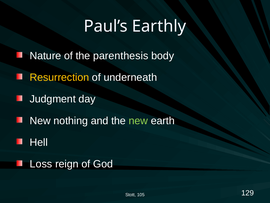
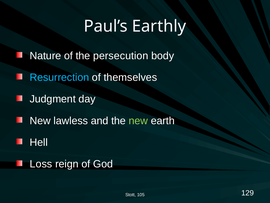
parenthesis: parenthesis -> persecution
Resurrection colour: yellow -> light blue
underneath: underneath -> themselves
nothing: nothing -> lawless
